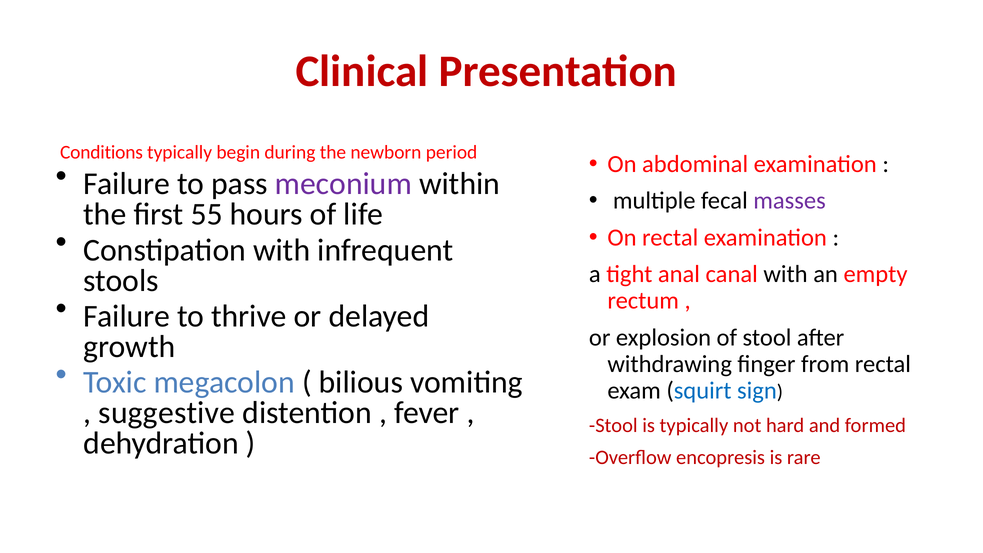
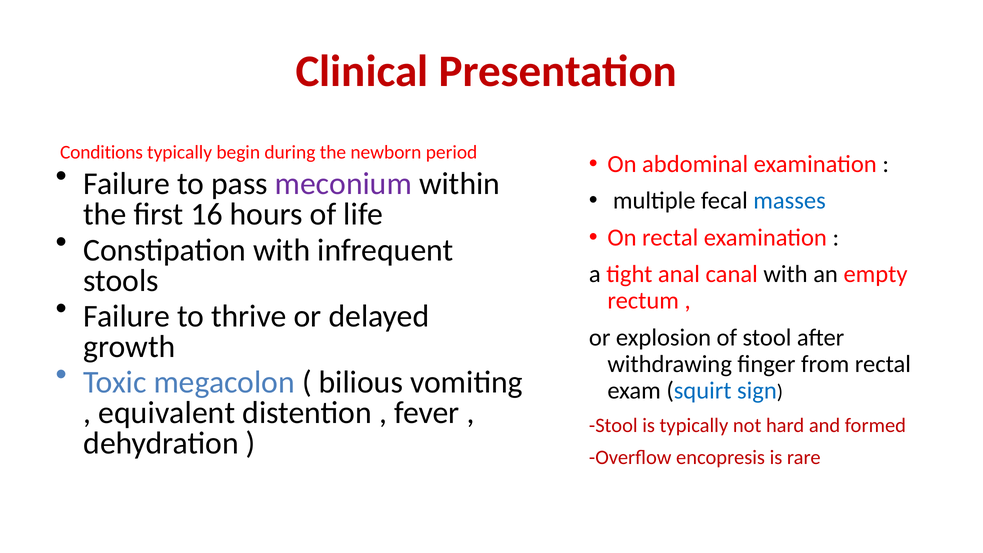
masses colour: purple -> blue
55: 55 -> 16
suggestive: suggestive -> equivalent
